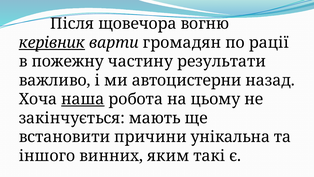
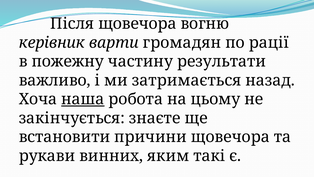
керівник underline: present -> none
автоцистерни: автоцистерни -> затримається
мають: мають -> знаєте
причини унікальна: унікальна -> щовечора
іншого: іншого -> рукави
